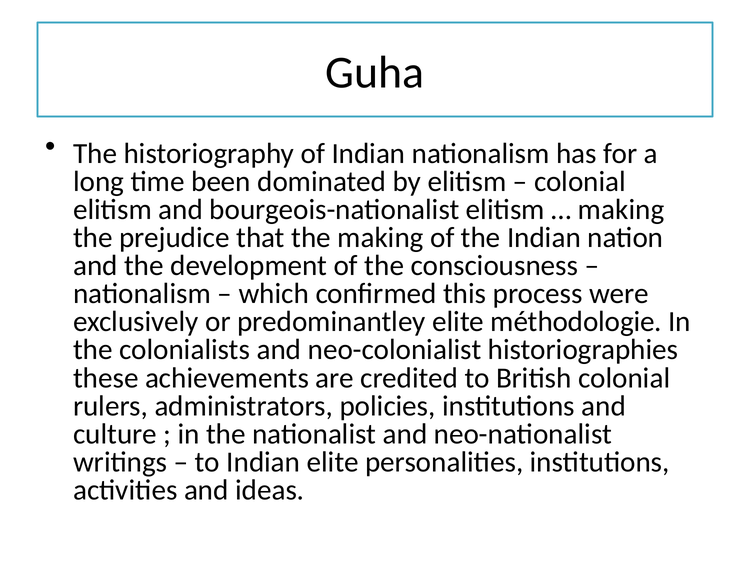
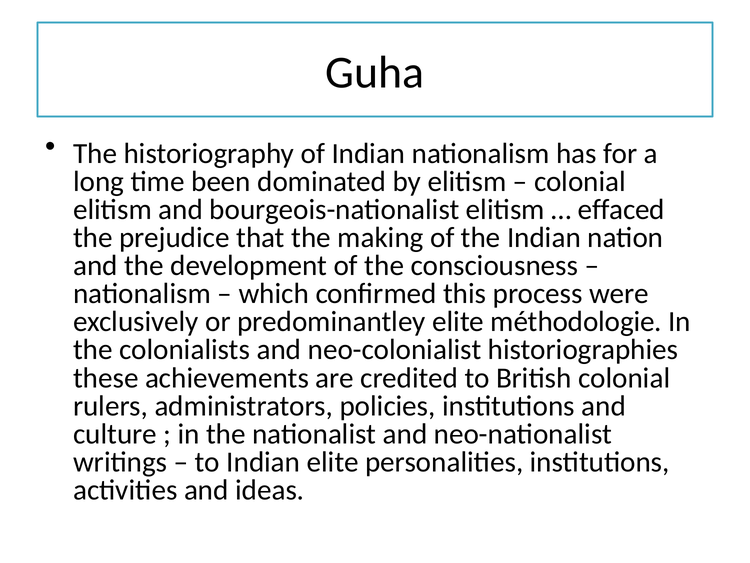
making at (621, 209): making -> effaced
